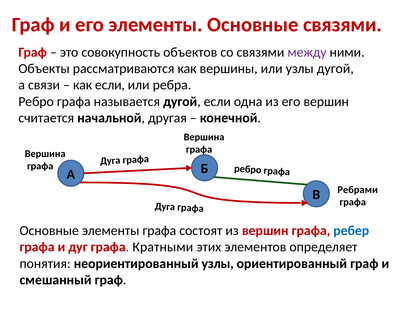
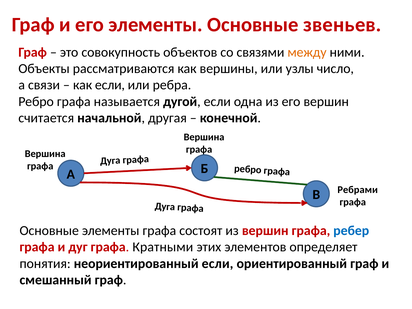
Основные связями: связями -> звеньев
между colour: purple -> orange
узлы дугой: дугой -> число
неориентированный узлы: узлы -> если
